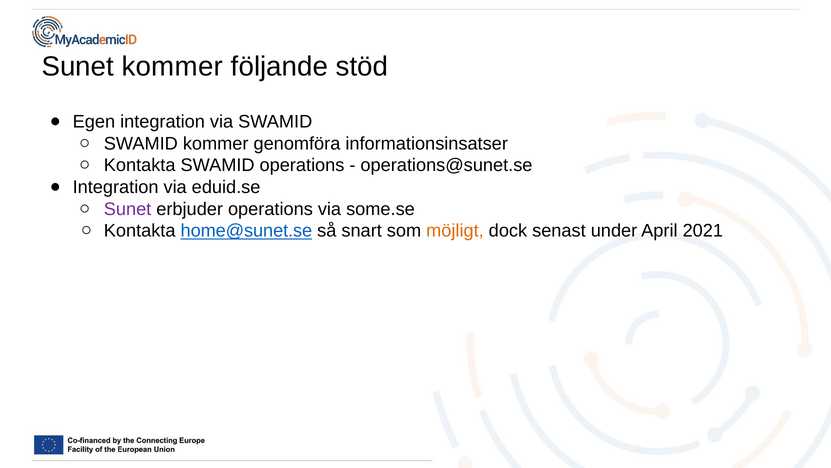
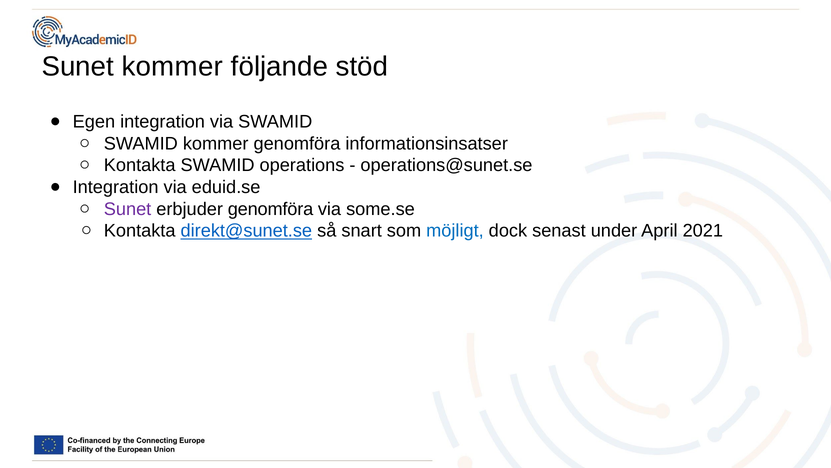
erbjuder operations: operations -> genomföra
home@sunet.se: home@sunet.se -> direkt@sunet.se
möjligt colour: orange -> blue
